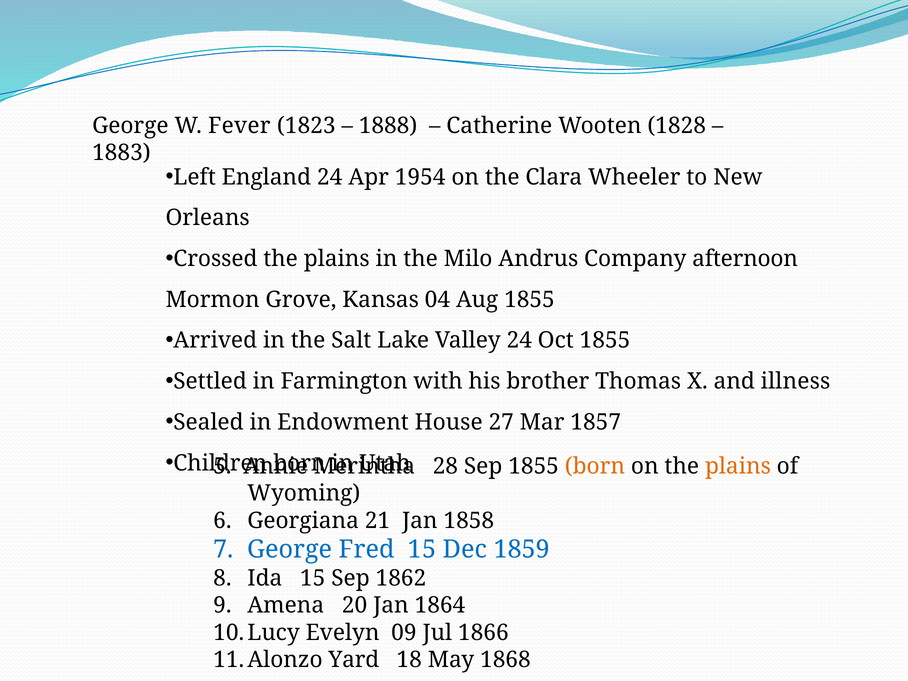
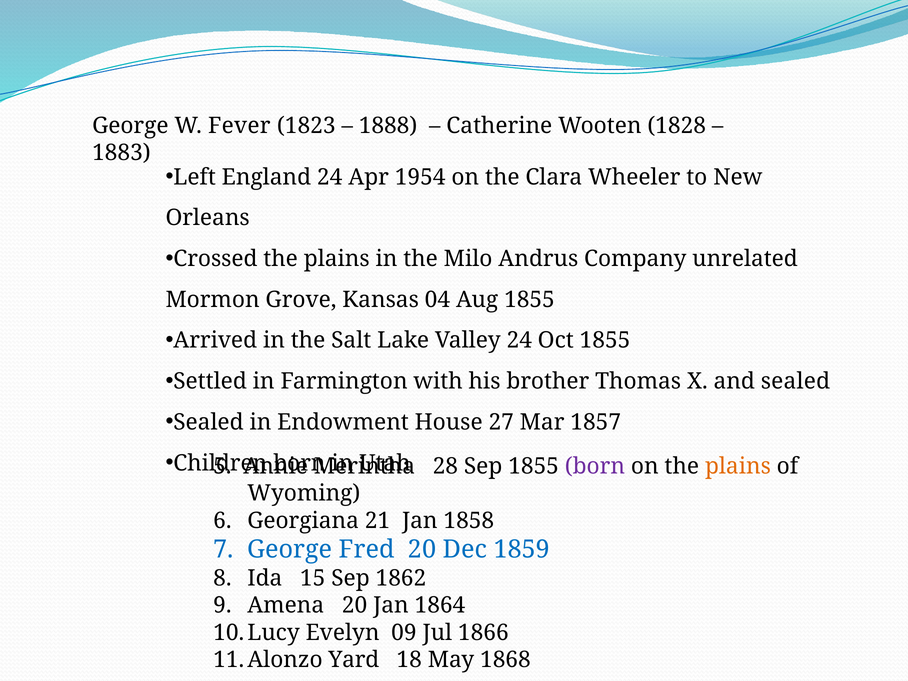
afternoon: afternoon -> unrelated
and illness: illness -> sealed
born at (595, 466) colour: orange -> purple
Fred 15: 15 -> 20
